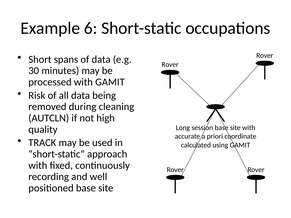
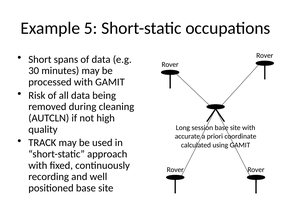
6: 6 -> 5
